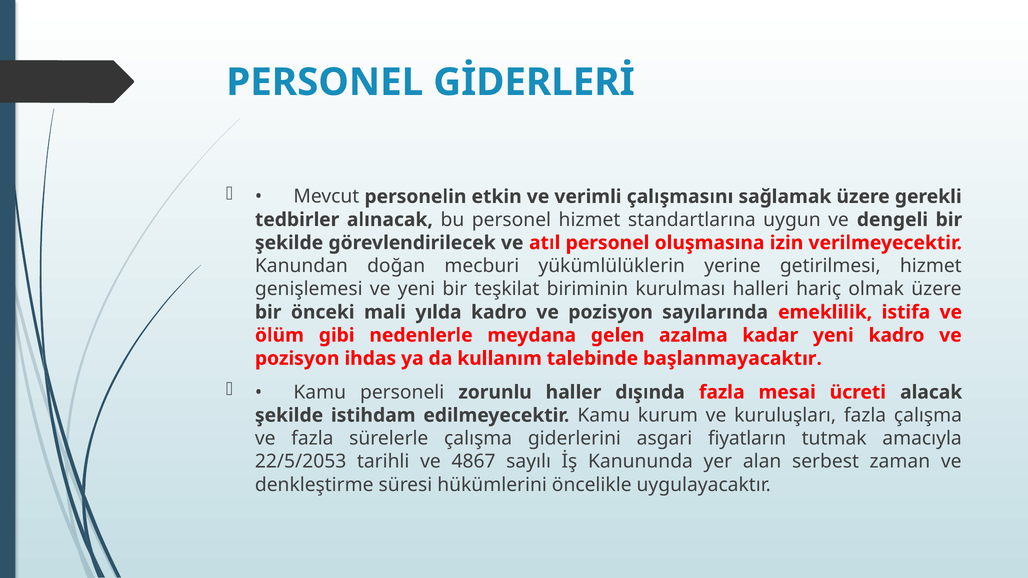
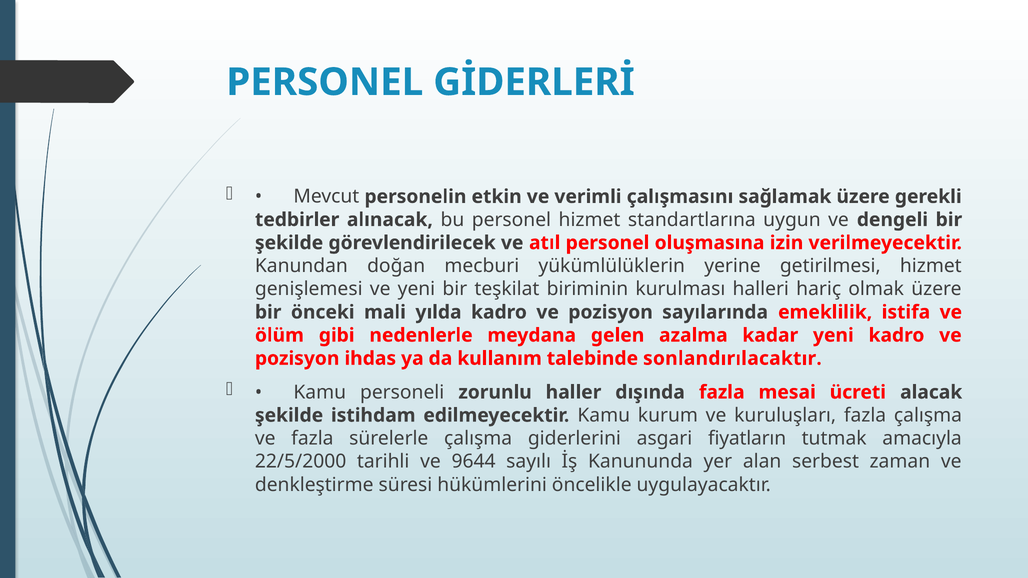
başlanmayacaktır: başlanmayacaktır -> sonlandırılacaktır
22/5/2053: 22/5/2053 -> 22/5/2000
4867: 4867 -> 9644
